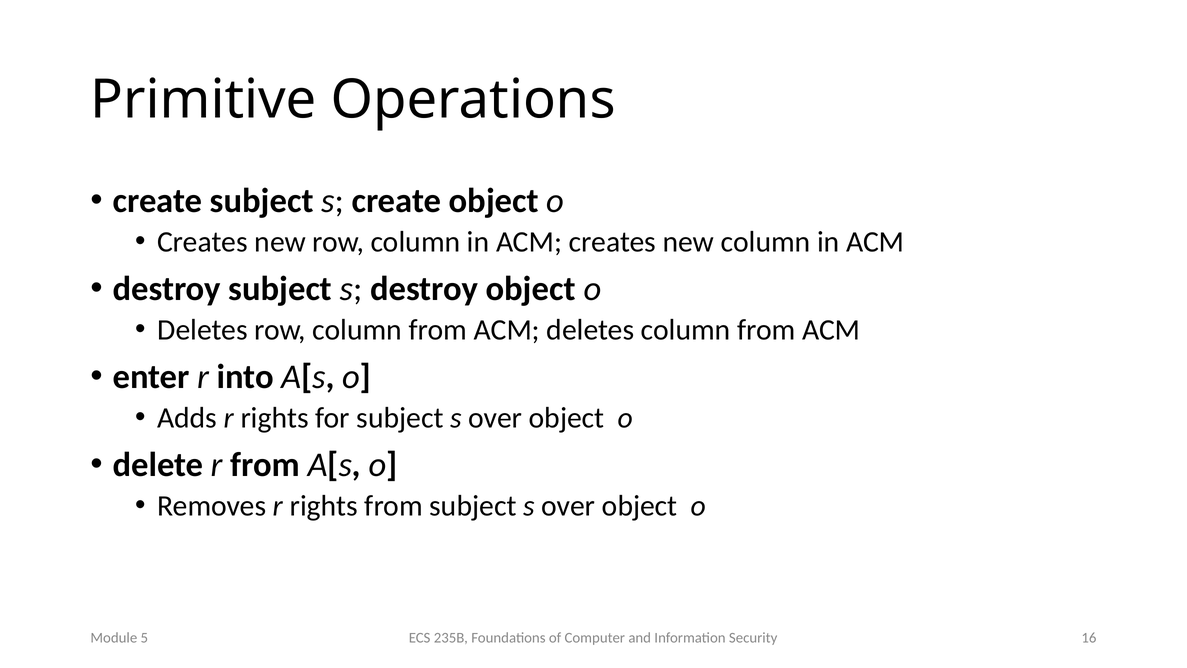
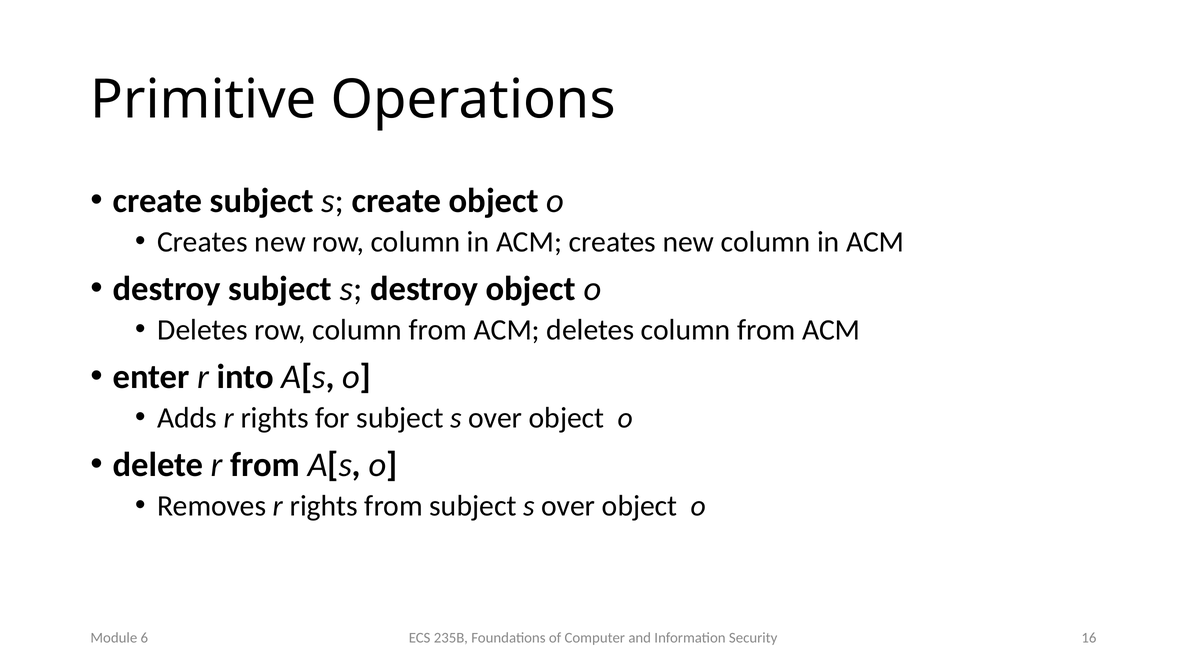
5: 5 -> 6
